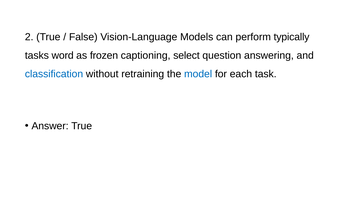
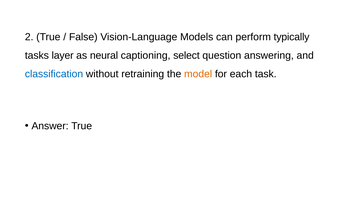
word: word -> layer
frozen: frozen -> neural
model colour: blue -> orange
